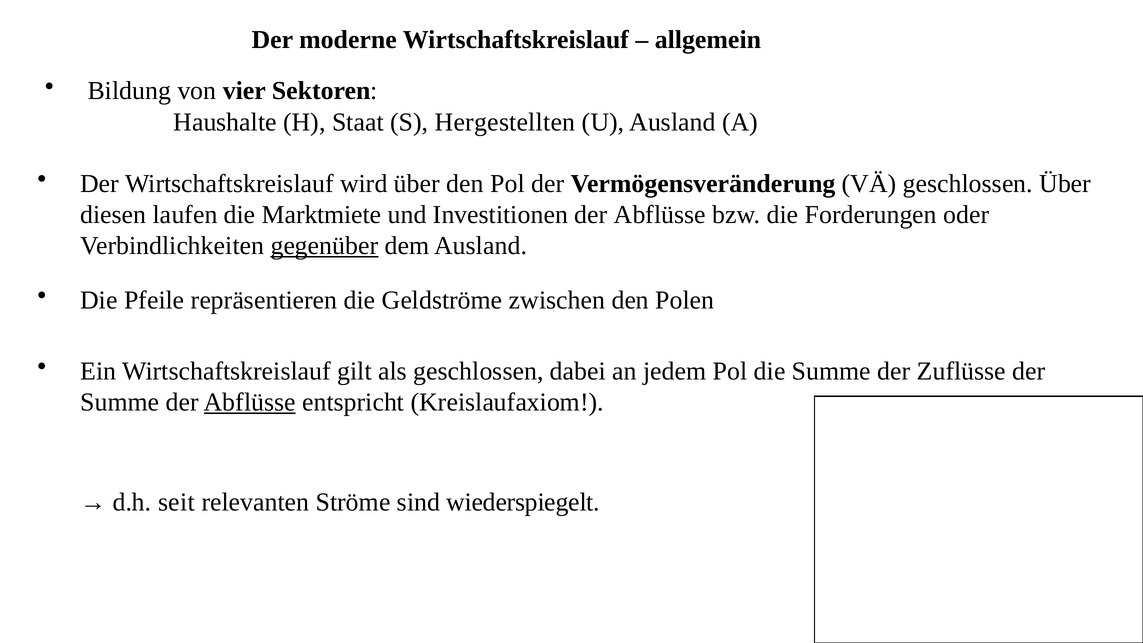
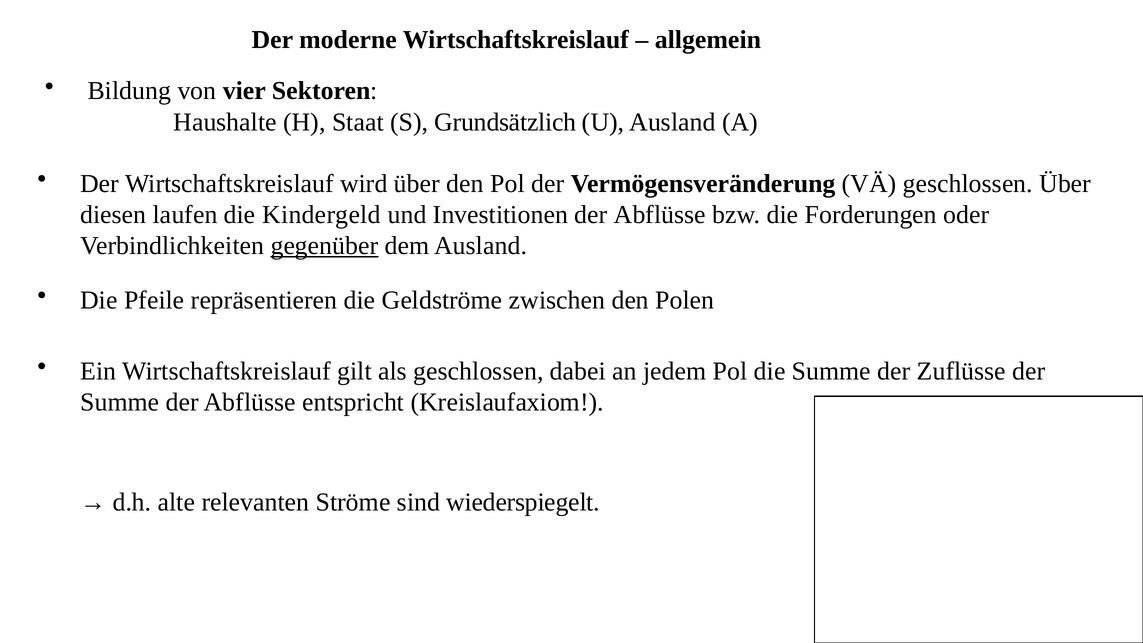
Hergestellten: Hergestellten -> Grundsätzlich
Marktmiete: Marktmiete -> Kindergeld
Abflüsse at (250, 402) underline: present -> none
seit: seit -> alte
